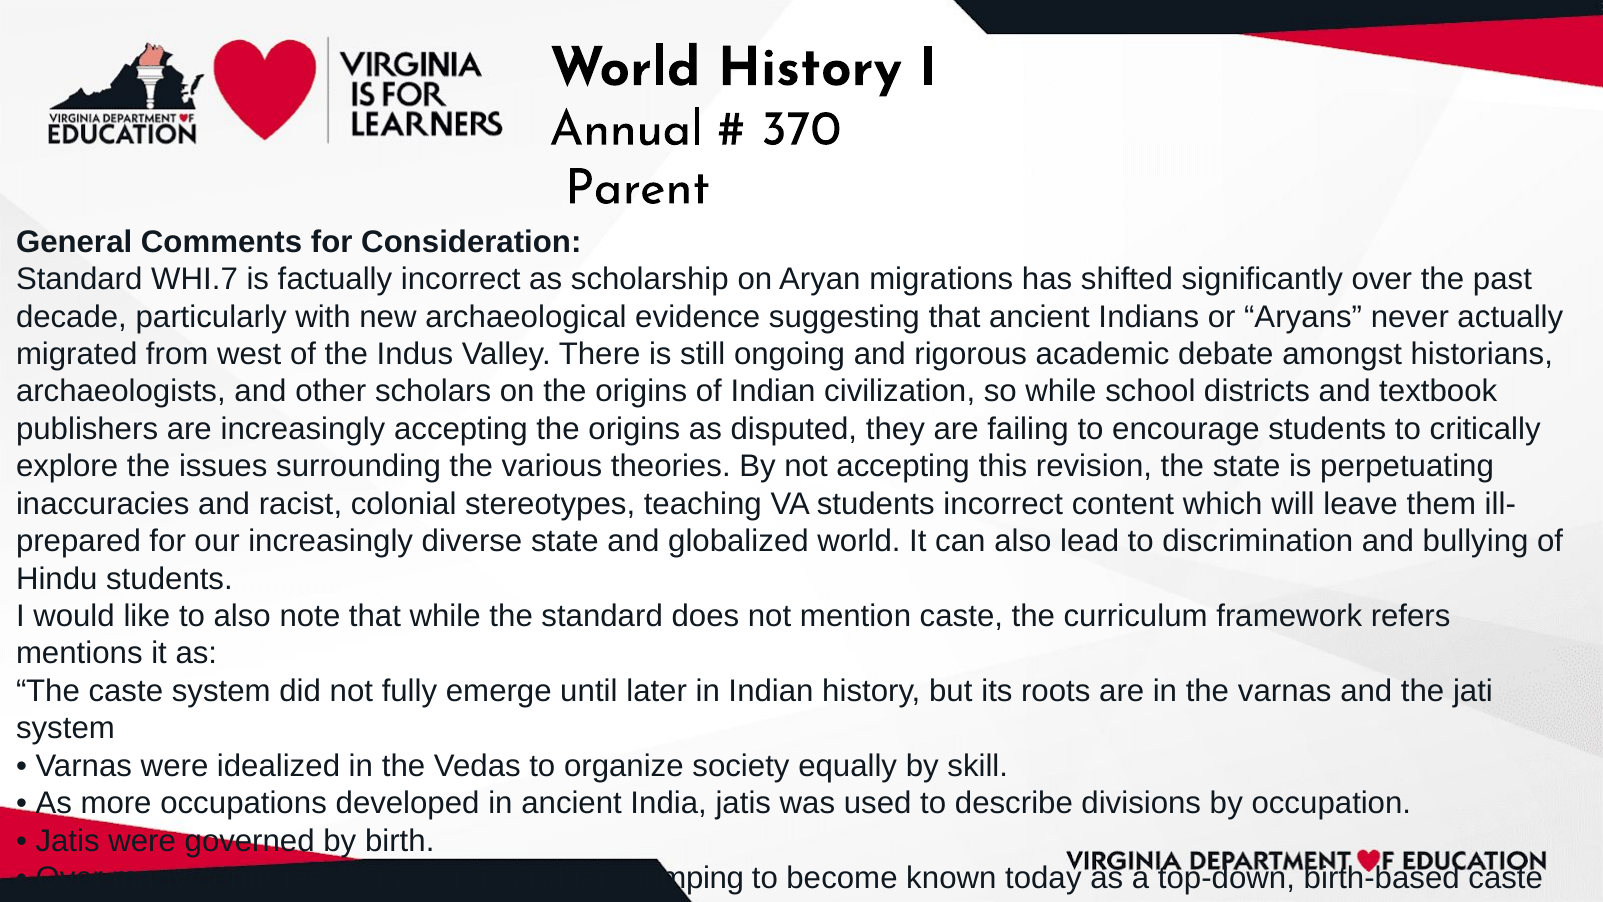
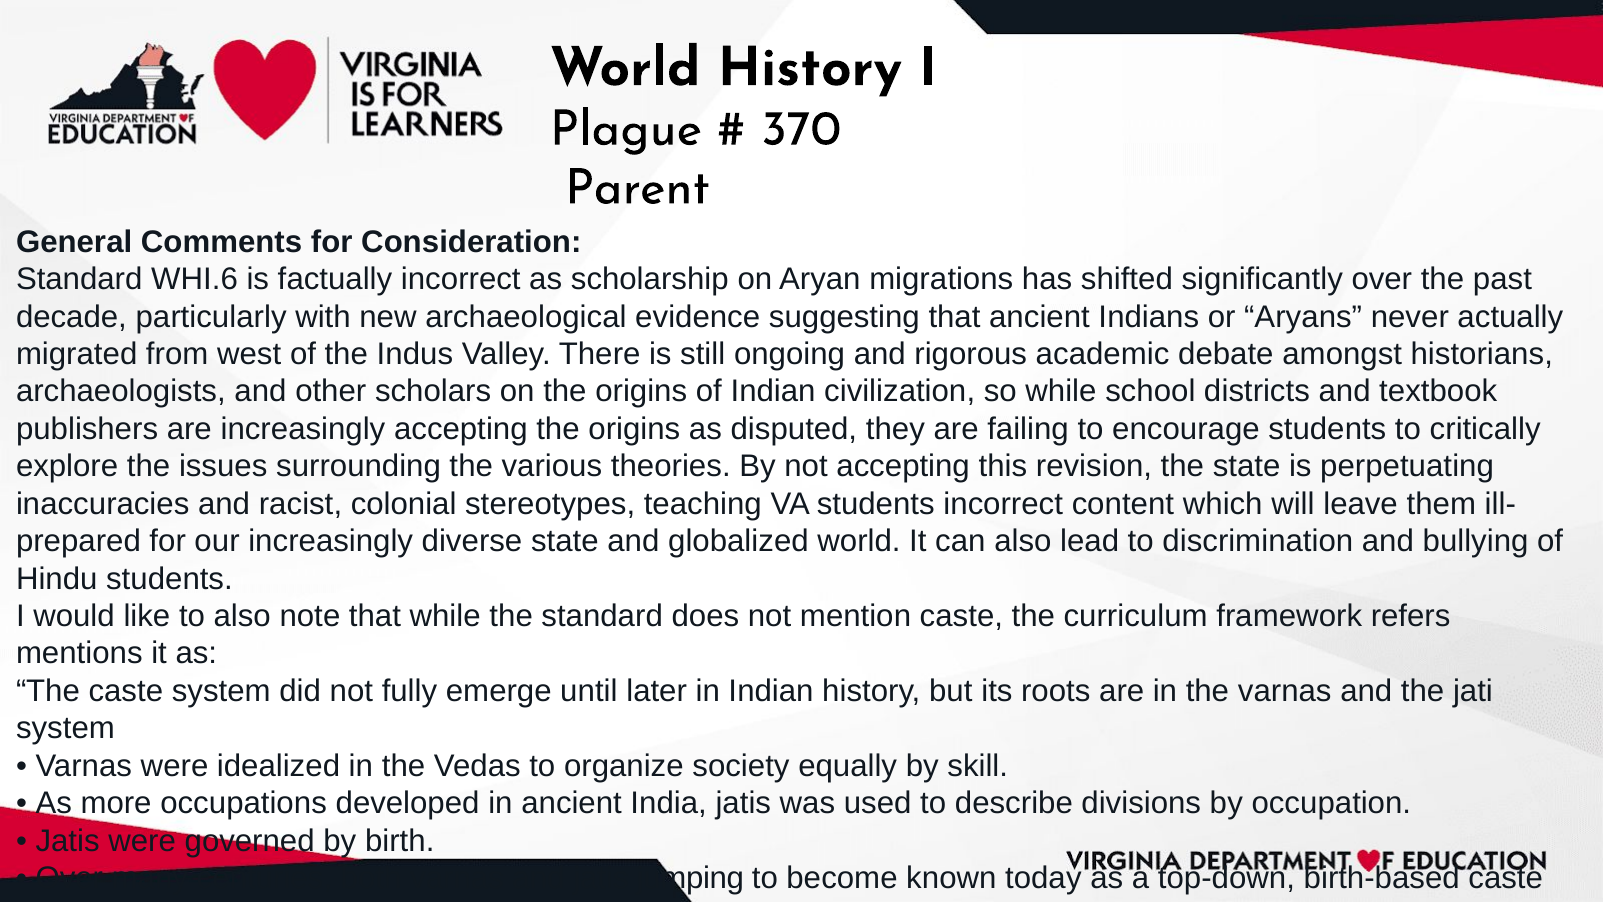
Annual: Annual -> Plague
WHI.7: WHI.7 -> WHI.6
